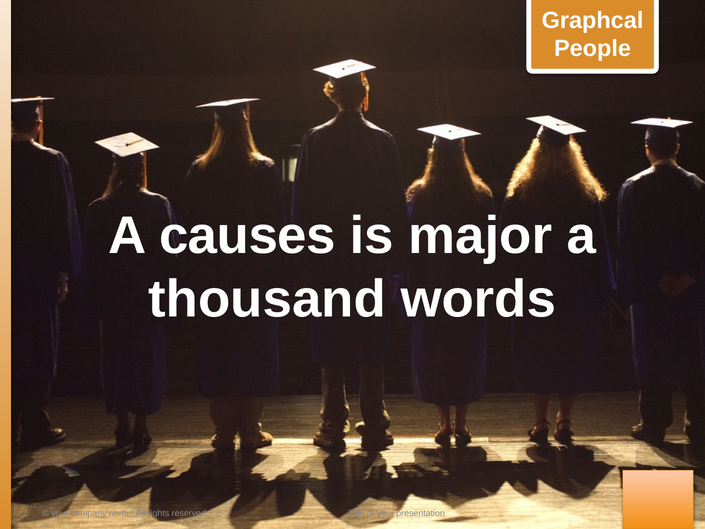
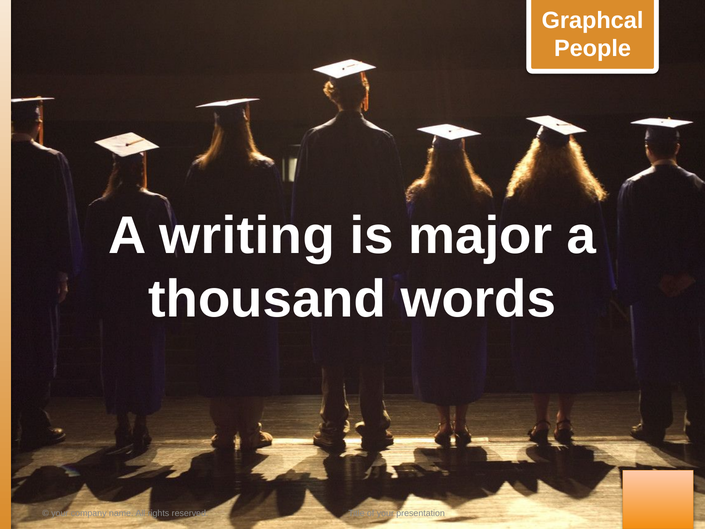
causes: causes -> writing
